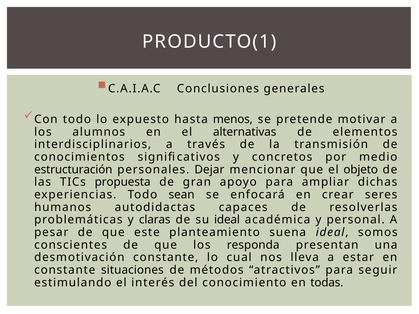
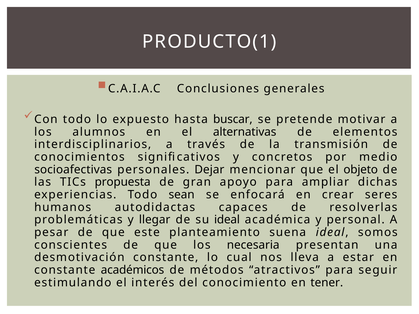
menos: menos -> buscar
estructuración: estructuración -> socioafectivas
claras: claras -> llegar
responda: responda -> necesaria
situaciones: situaciones -> académicos
todas: todas -> tener
